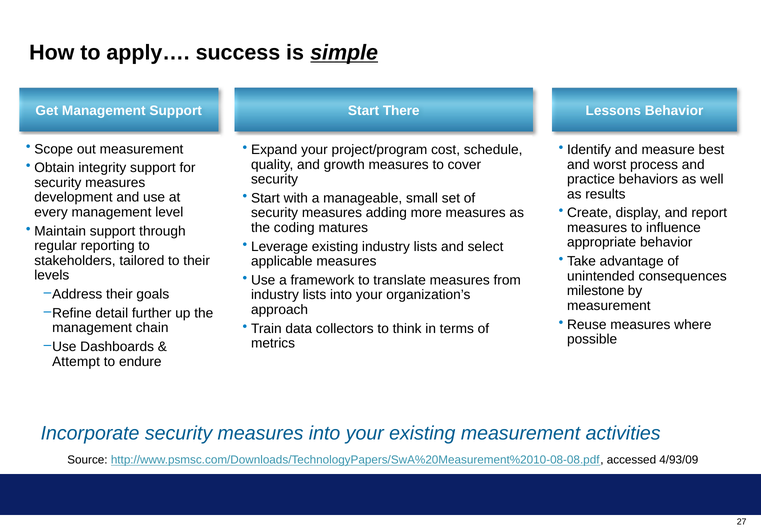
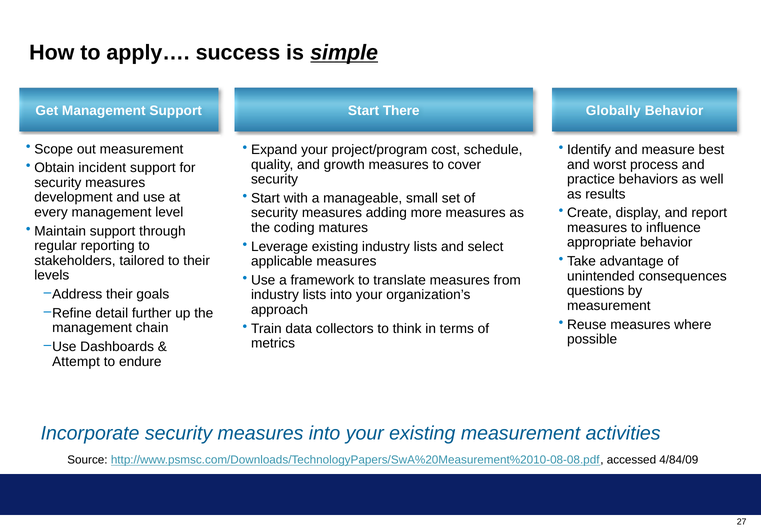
Lessons: Lessons -> Globally
integrity: integrity -> incident
milestone: milestone -> questions
4/93/09: 4/93/09 -> 4/84/09
